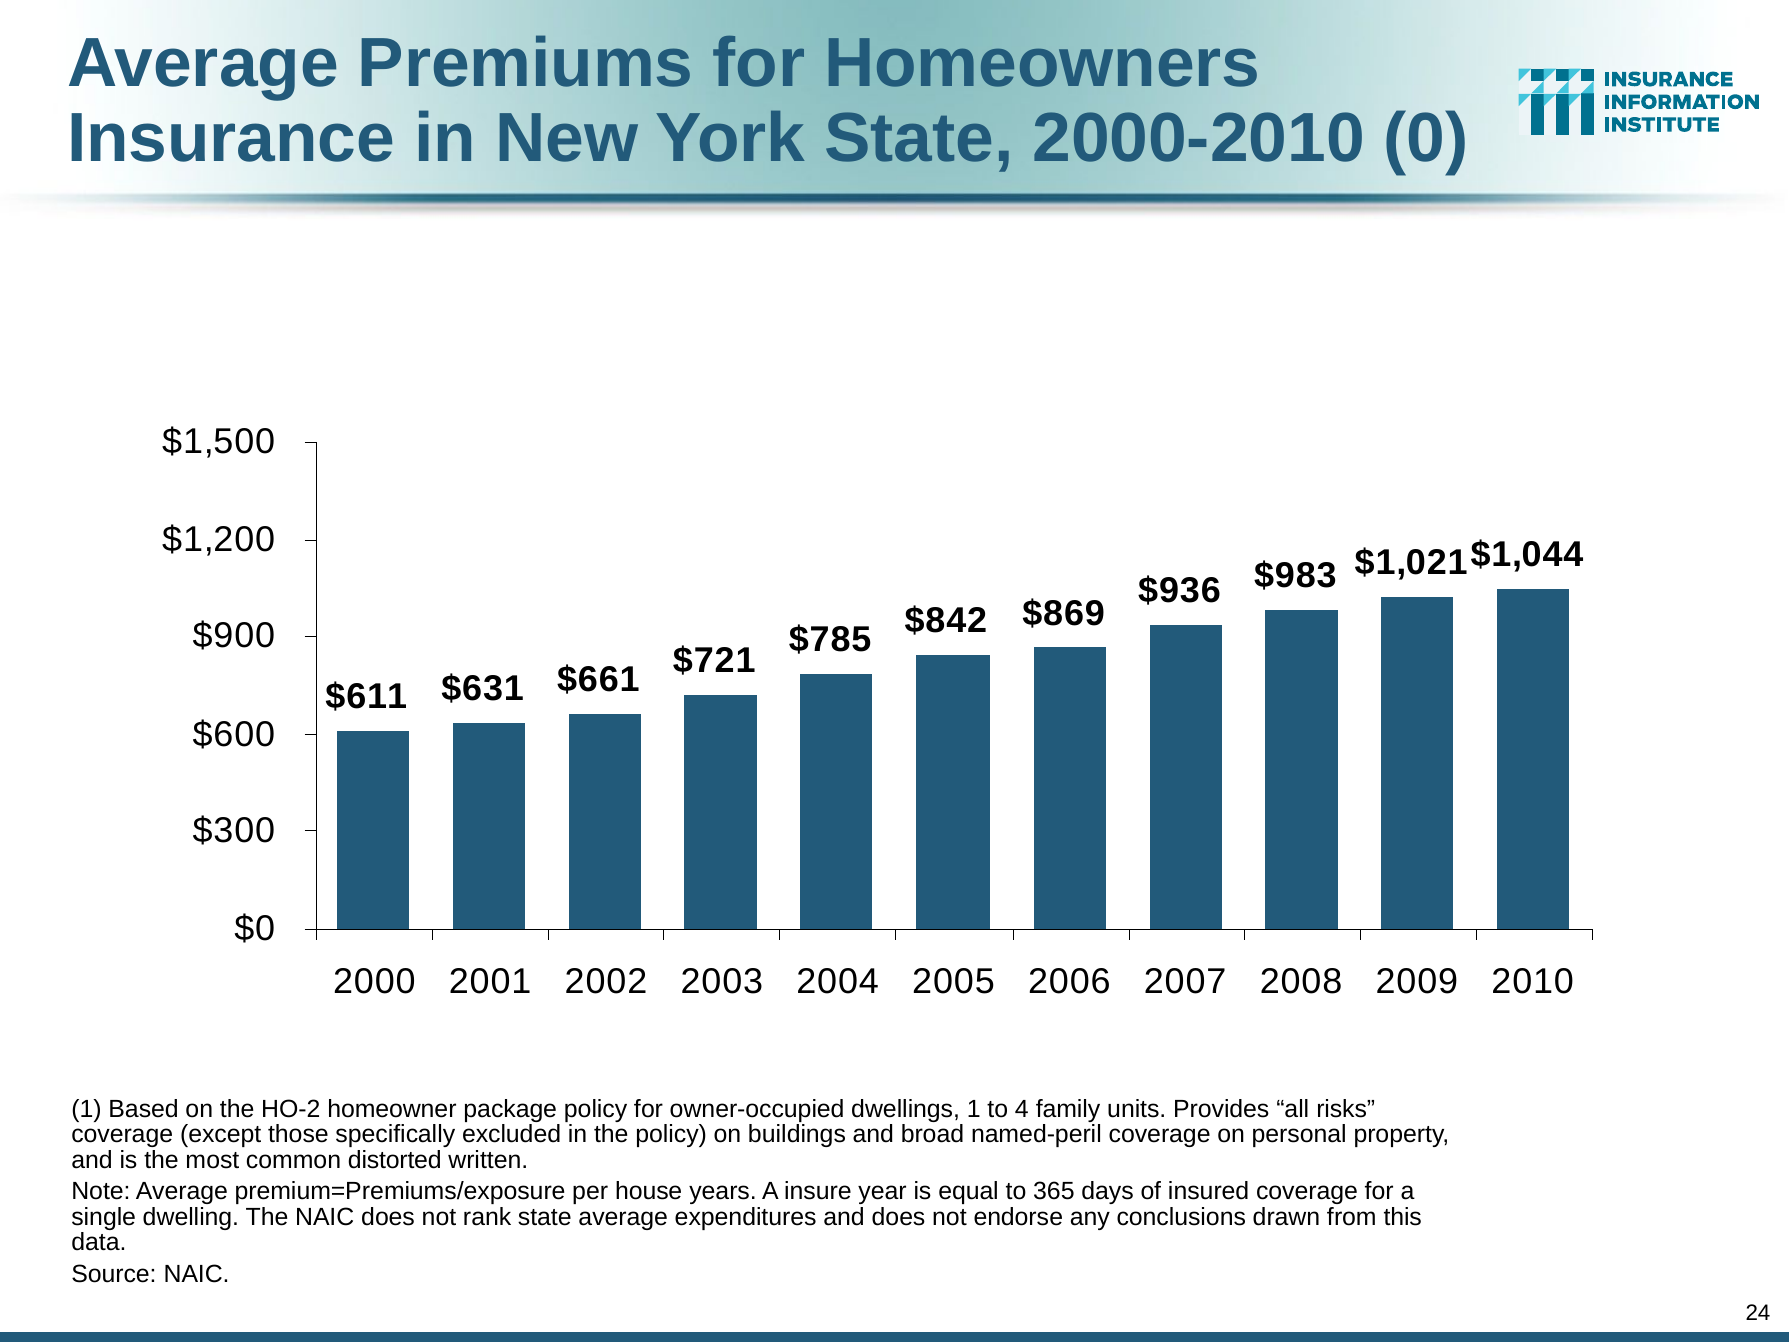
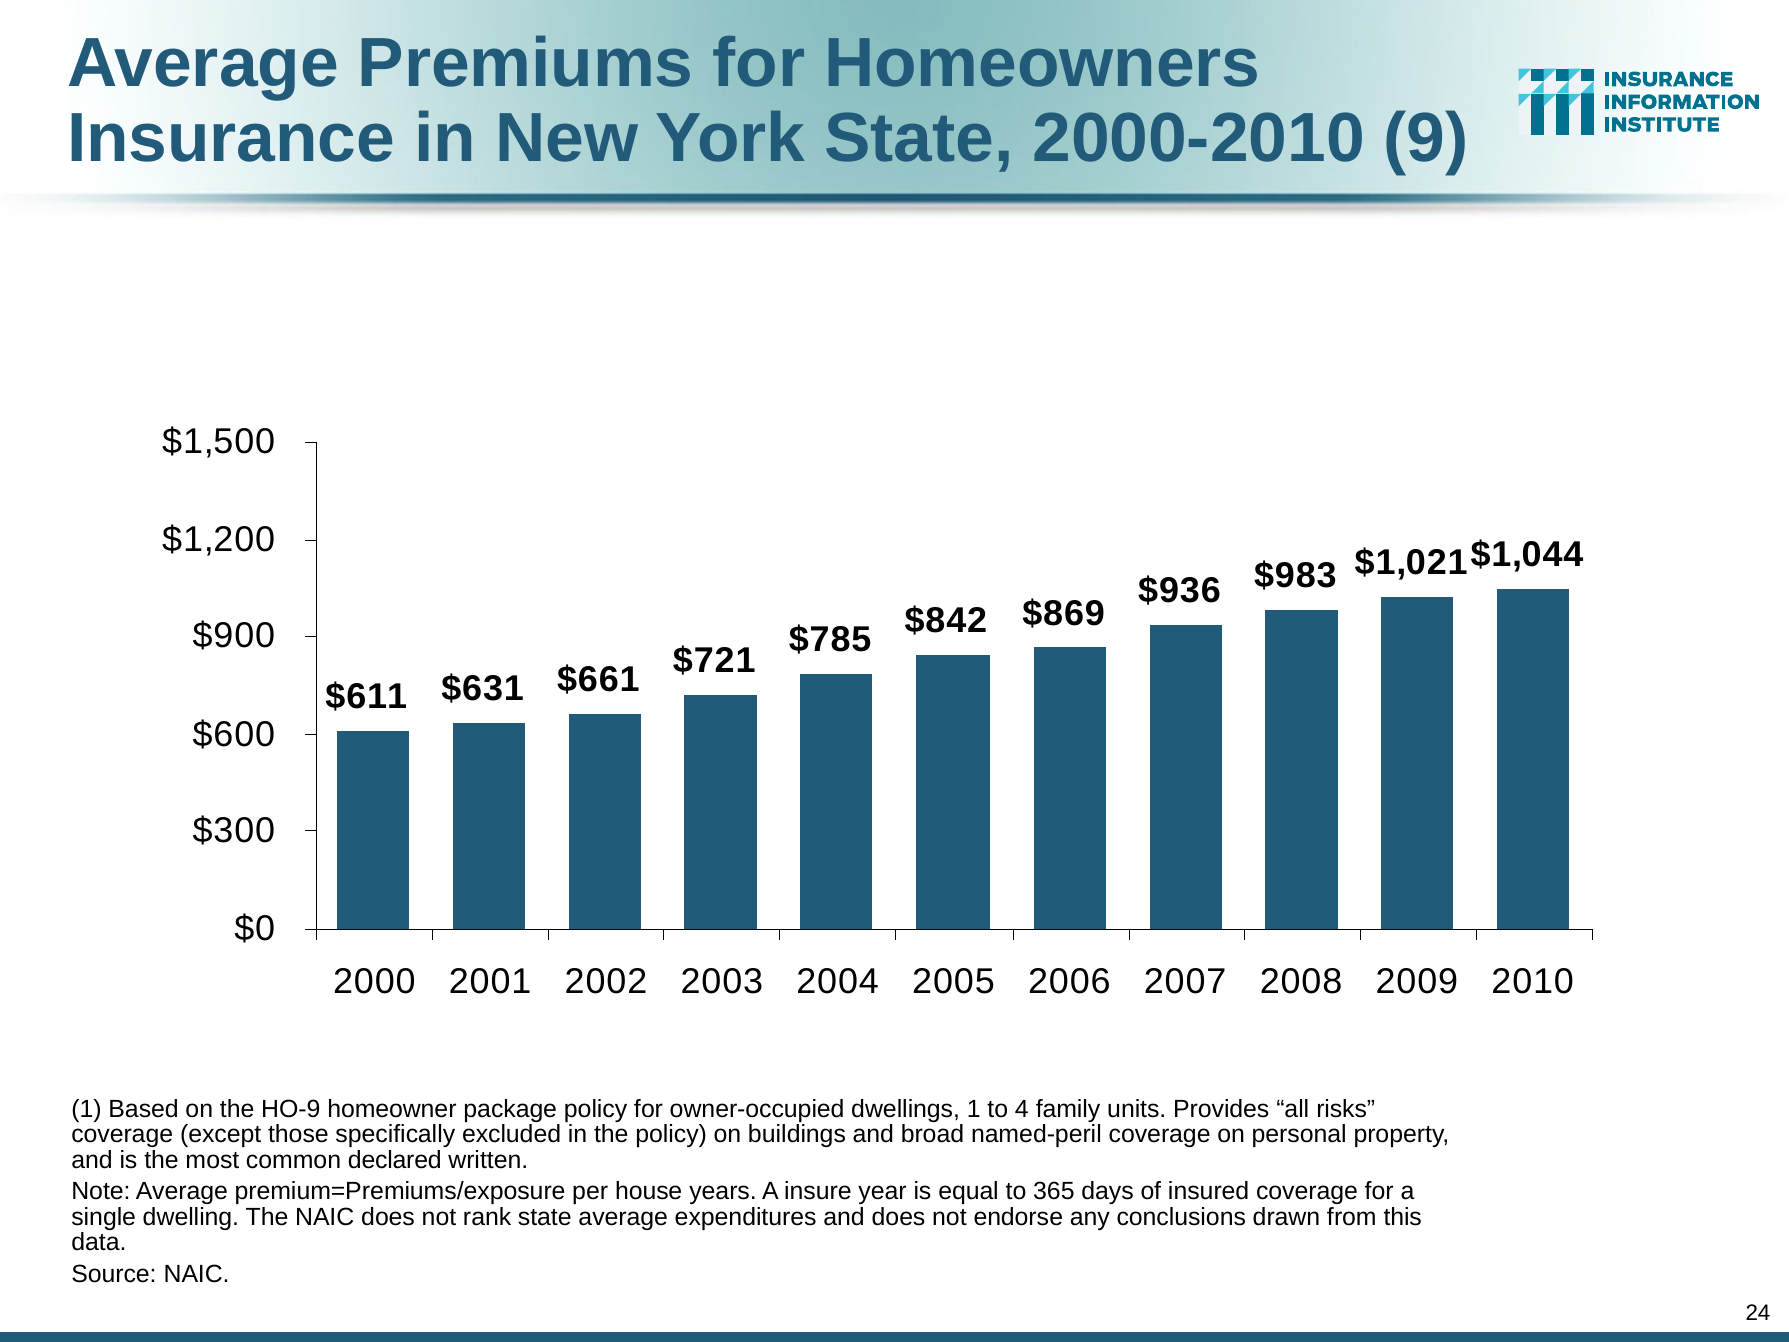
0: 0 -> 9
HO-2: HO-2 -> HO-9
distorted: distorted -> declared
